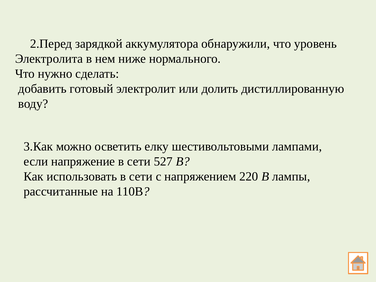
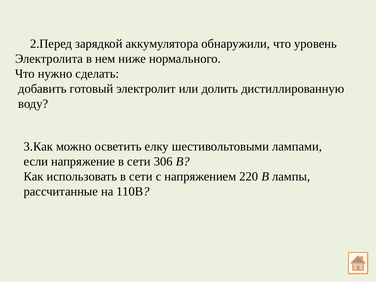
527: 527 -> 306
